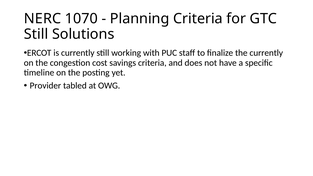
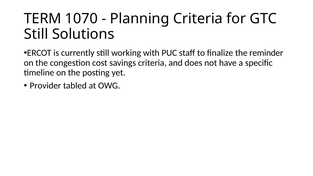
NERC: NERC -> TERM
the currently: currently -> reminder
